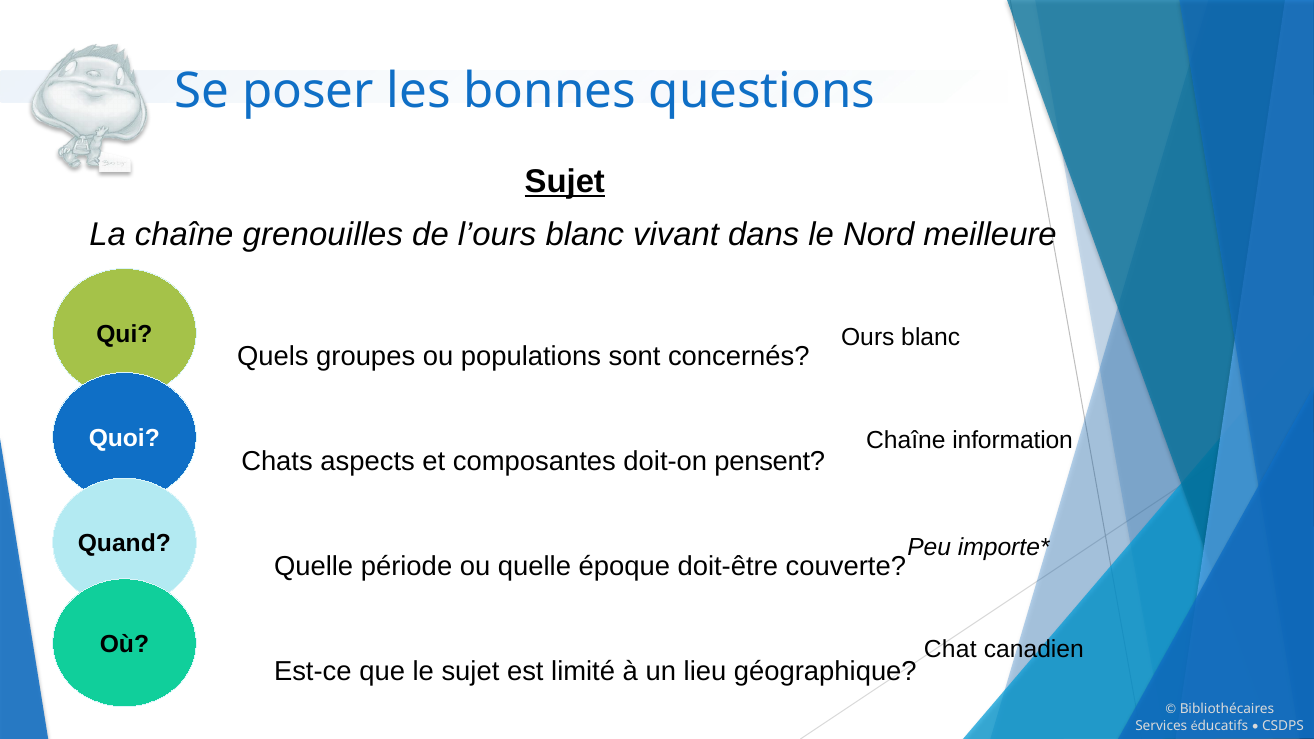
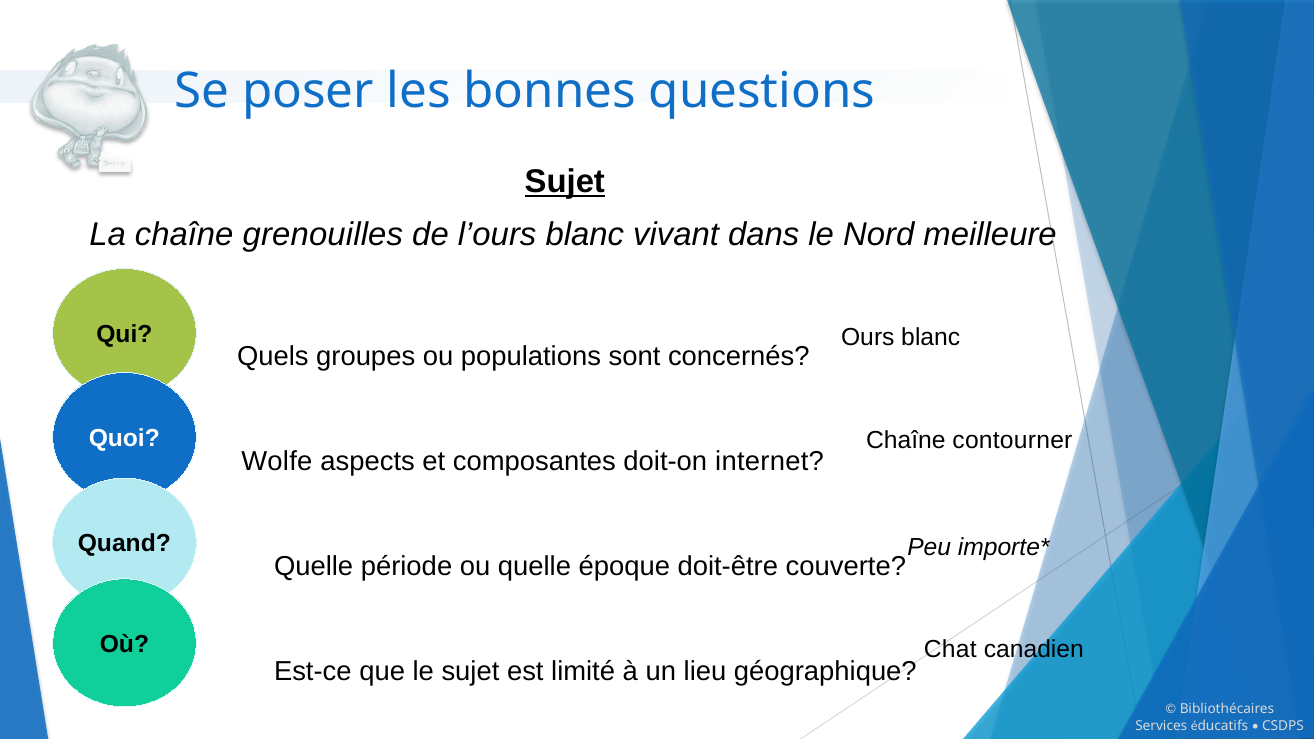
information: information -> contourner
Chats: Chats -> Wolfe
pensent: pensent -> internet
